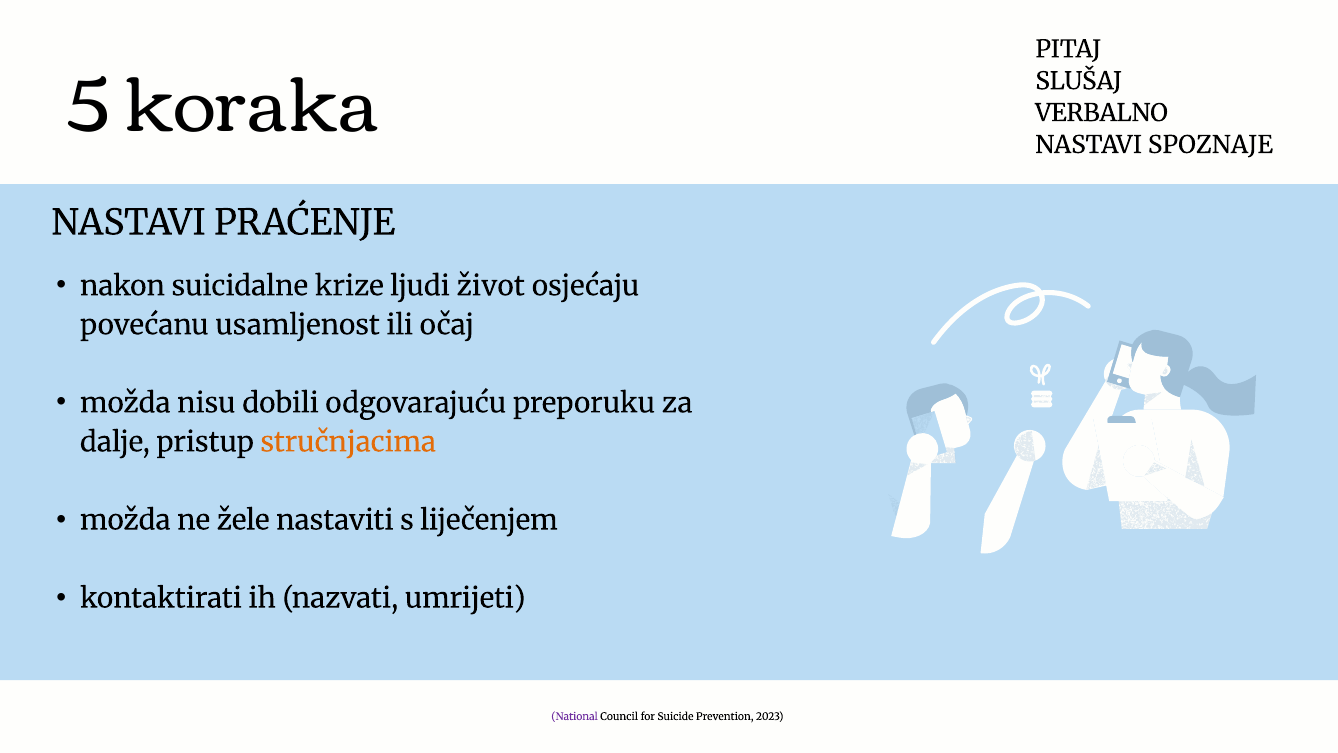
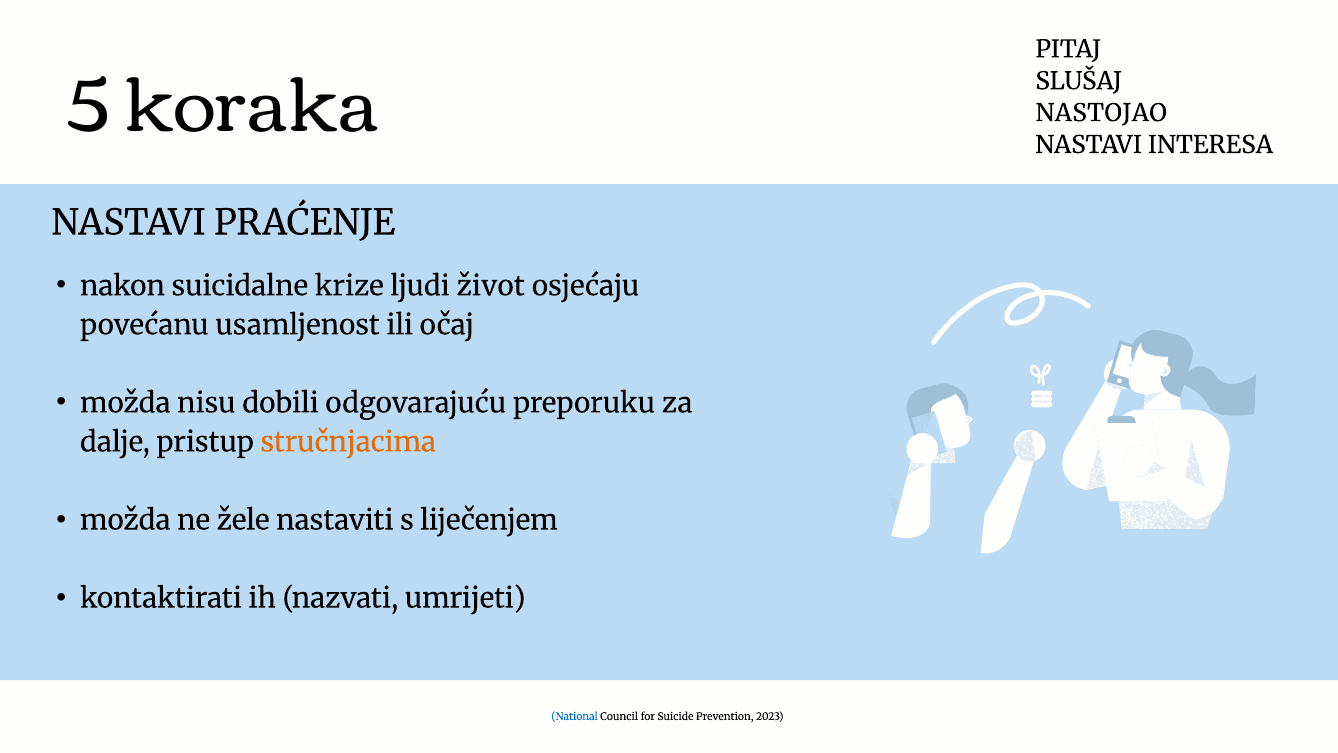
VERBALNO: VERBALNO -> NASTOJAO
SPOZNAJE: SPOZNAJE -> INTERESA
National colour: purple -> blue
